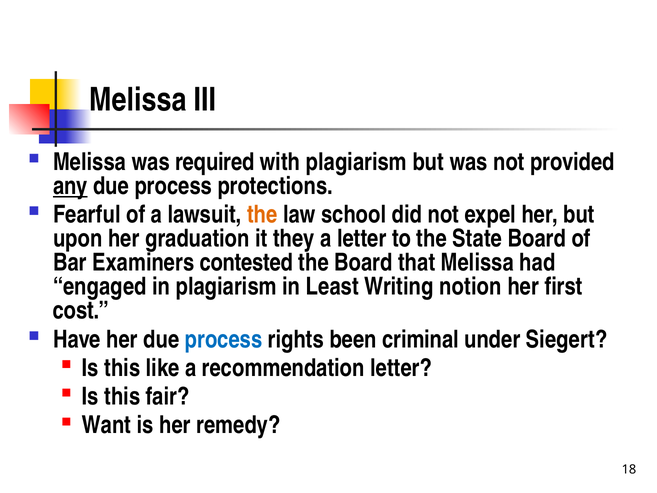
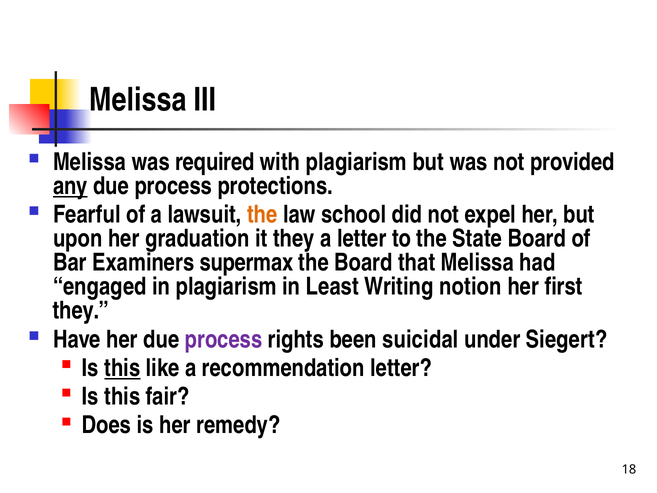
contested: contested -> supermax
cost at (81, 311): cost -> they
process at (224, 339) colour: blue -> purple
criminal: criminal -> suicidal
this at (122, 368) underline: none -> present
Want: Want -> Does
